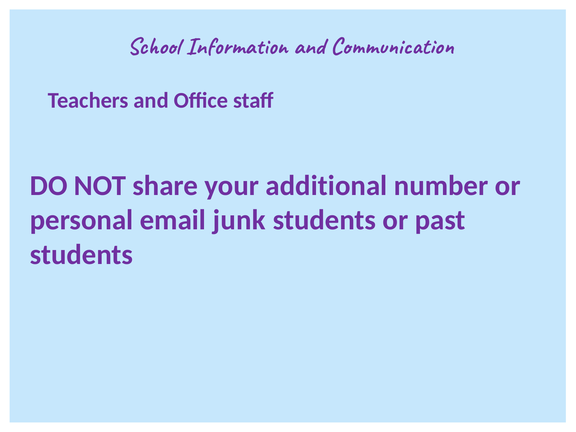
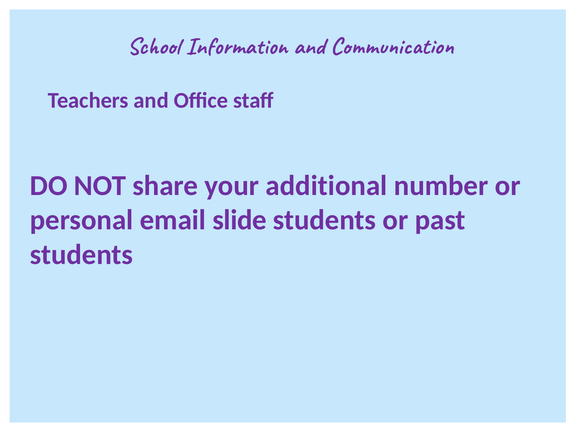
junk: junk -> slide
